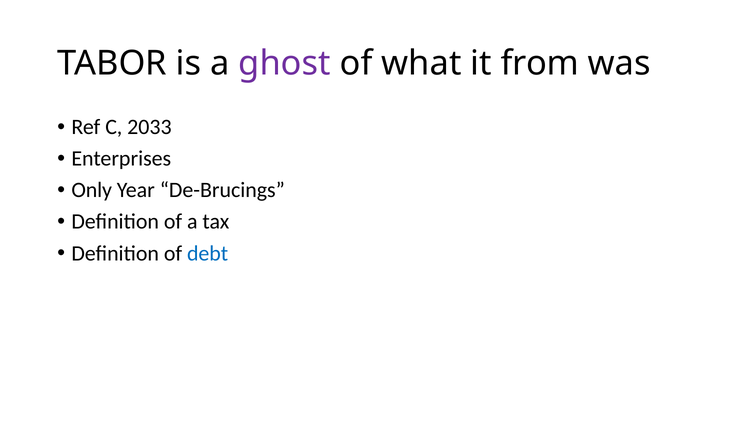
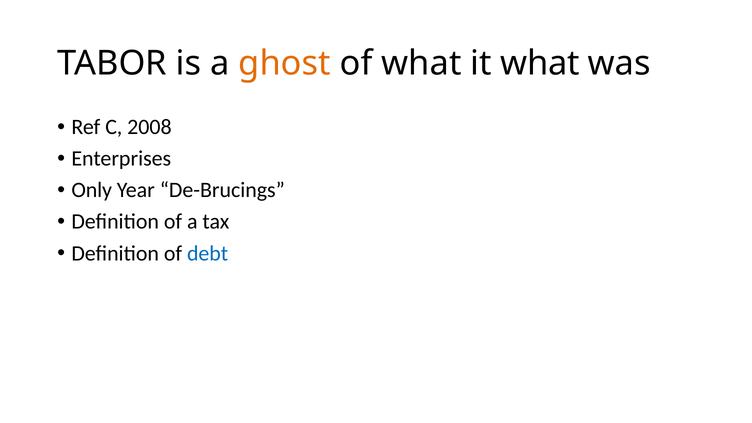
ghost colour: purple -> orange
it from: from -> what
2033: 2033 -> 2008
